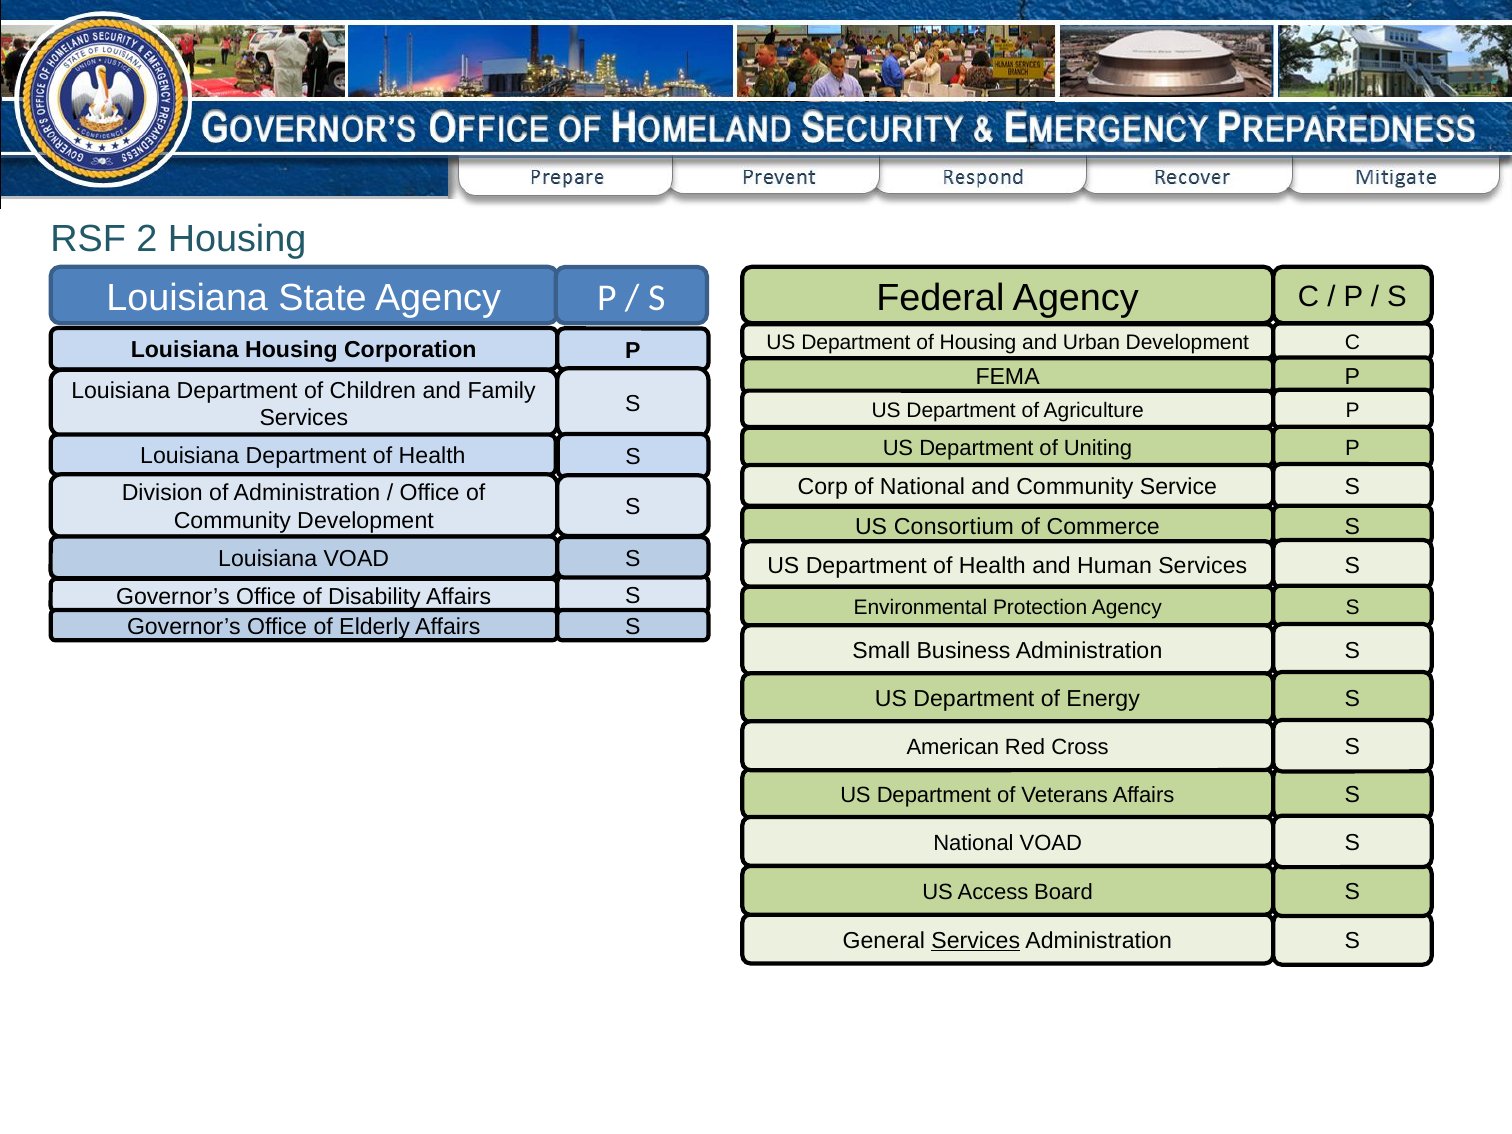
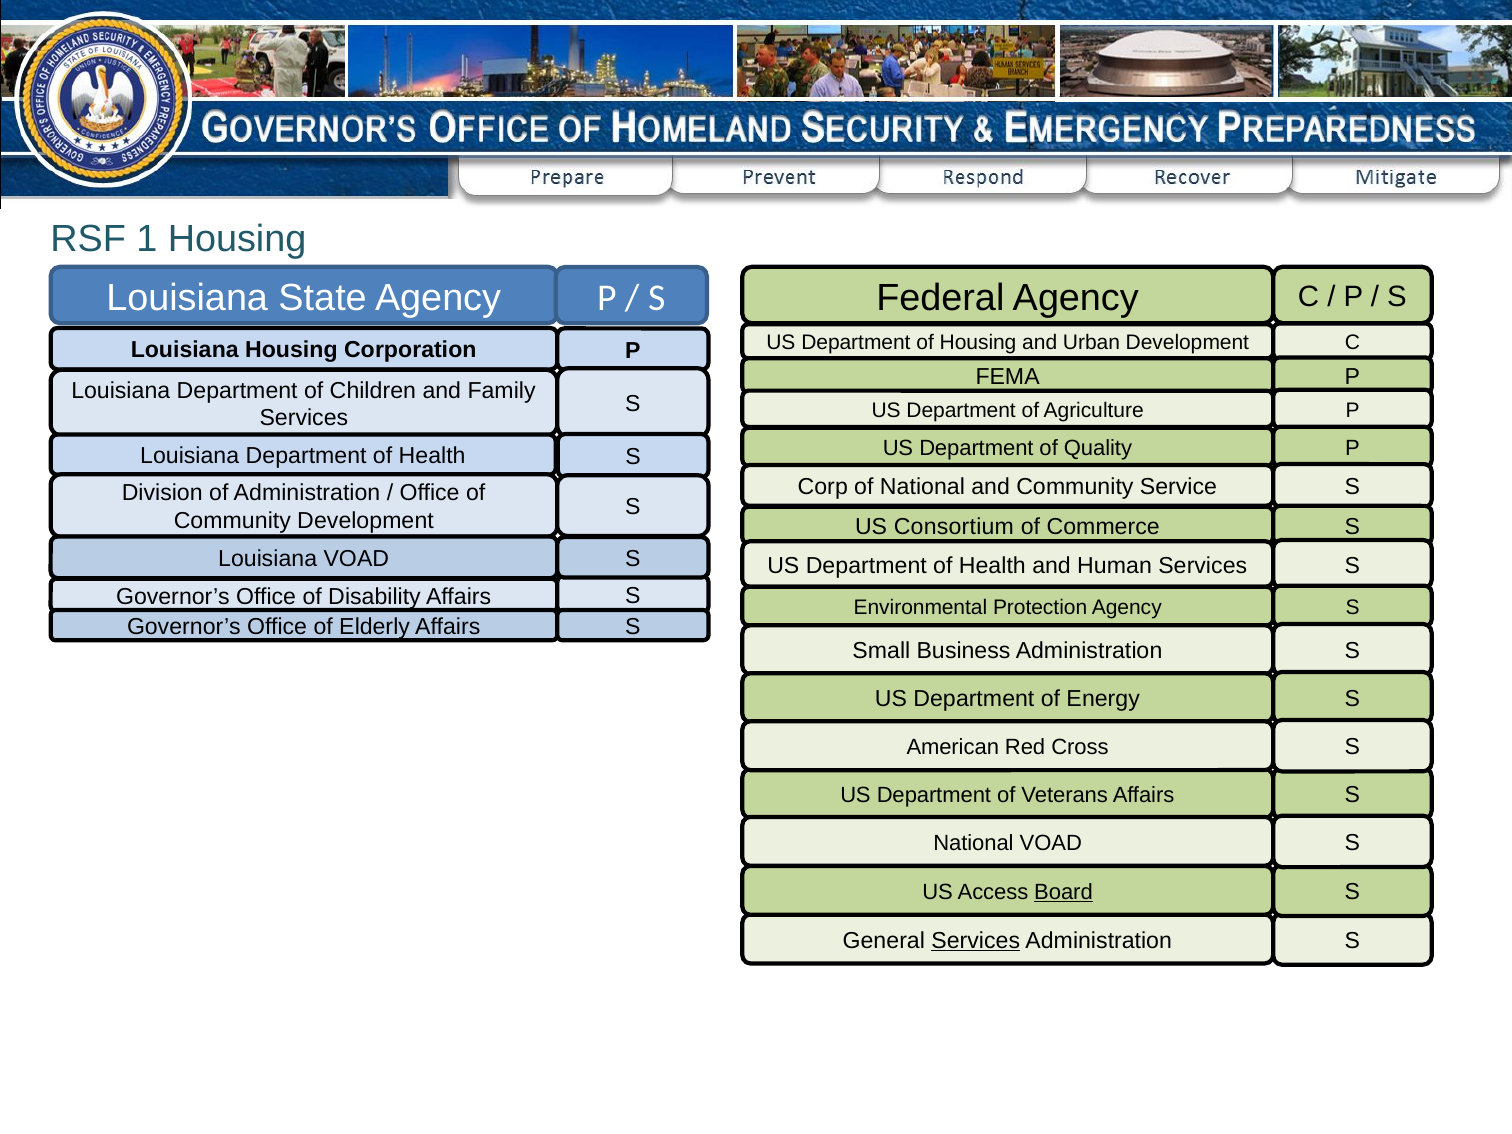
2: 2 -> 1
Uniting: Uniting -> Quality
Board underline: none -> present
